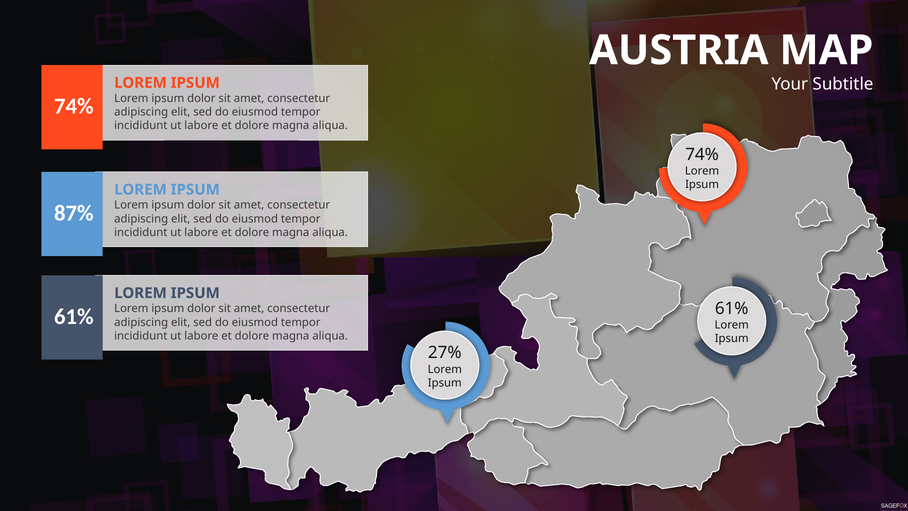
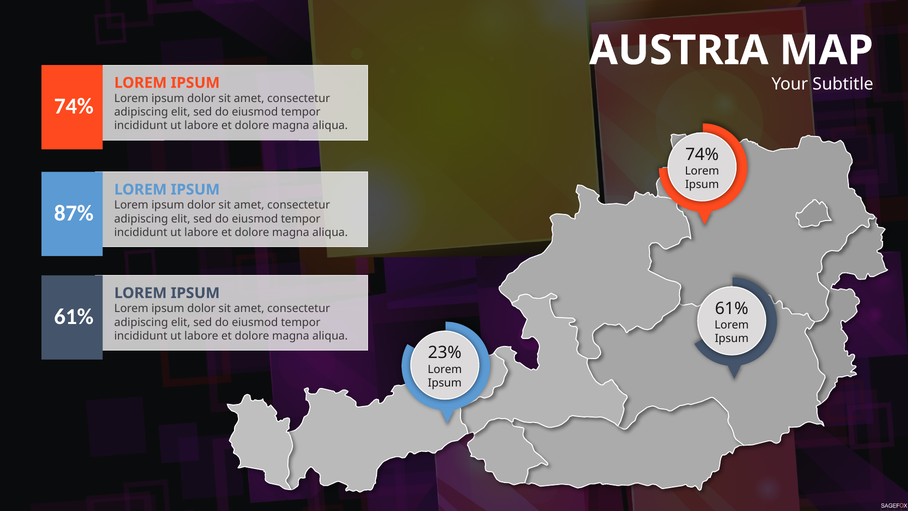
27%: 27% -> 23%
